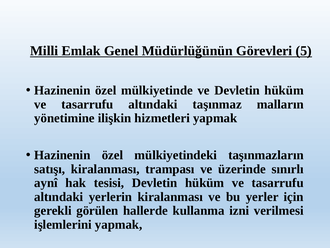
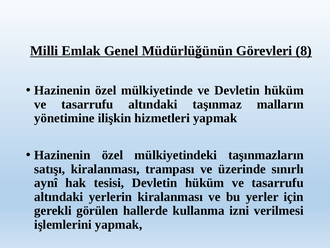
5: 5 -> 8
